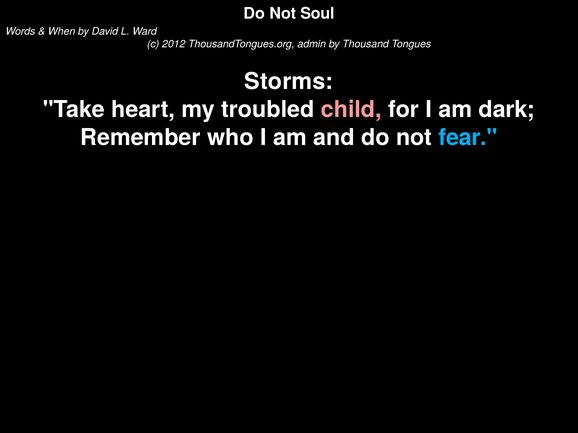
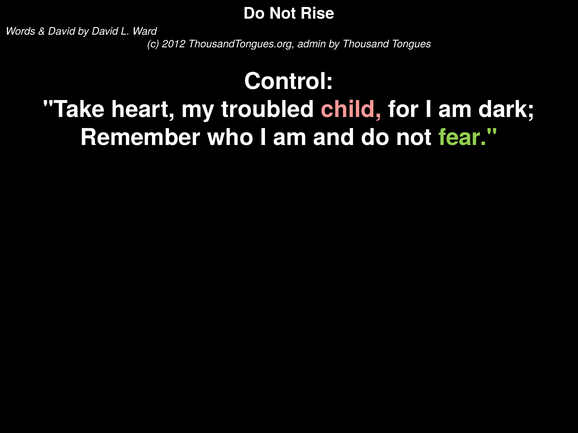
Soul: Soul -> Rise
When at (62, 32): When -> David
Storms: Storms -> Control
fear colour: light blue -> light green
